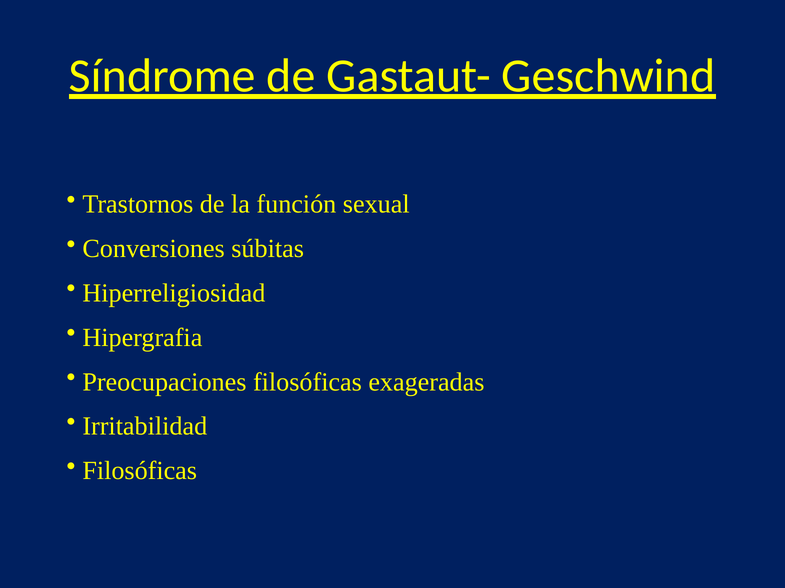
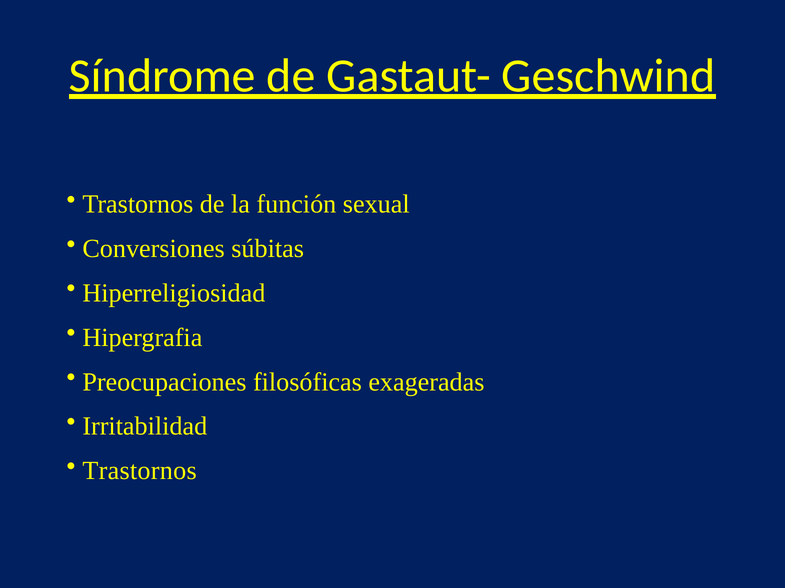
Filosóficas at (140, 471): Filosóficas -> Trastornos
